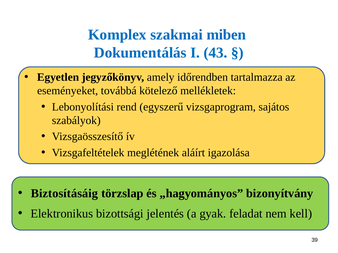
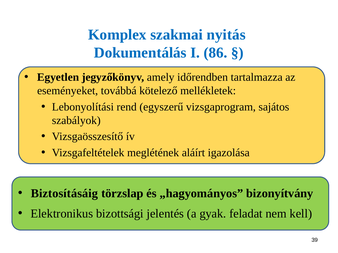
miben: miben -> nyitás
43: 43 -> 86
